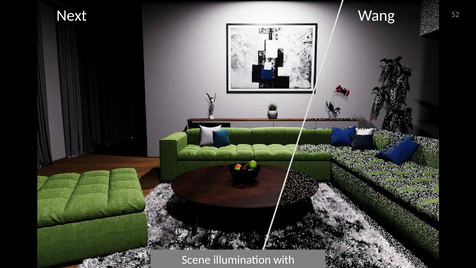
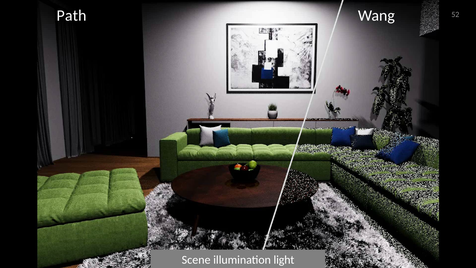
Next: Next -> Path
with: with -> light
